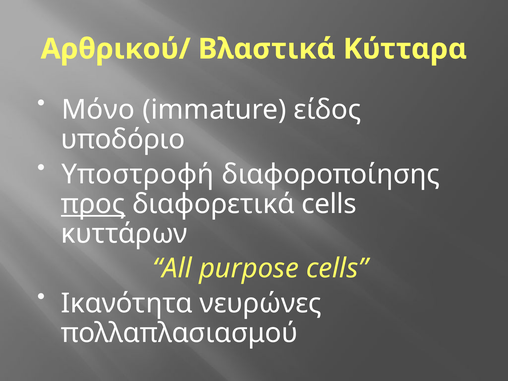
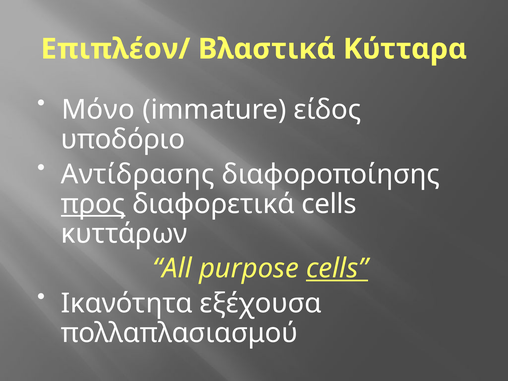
Αρθρικού/: Αρθρικού/ -> Επιπλέον/
Υποστροφή: Υποστροφή -> Αντίδρασης
cells at (337, 269) underline: none -> present
νευρώνες: νευρώνες -> εξέχουσα
